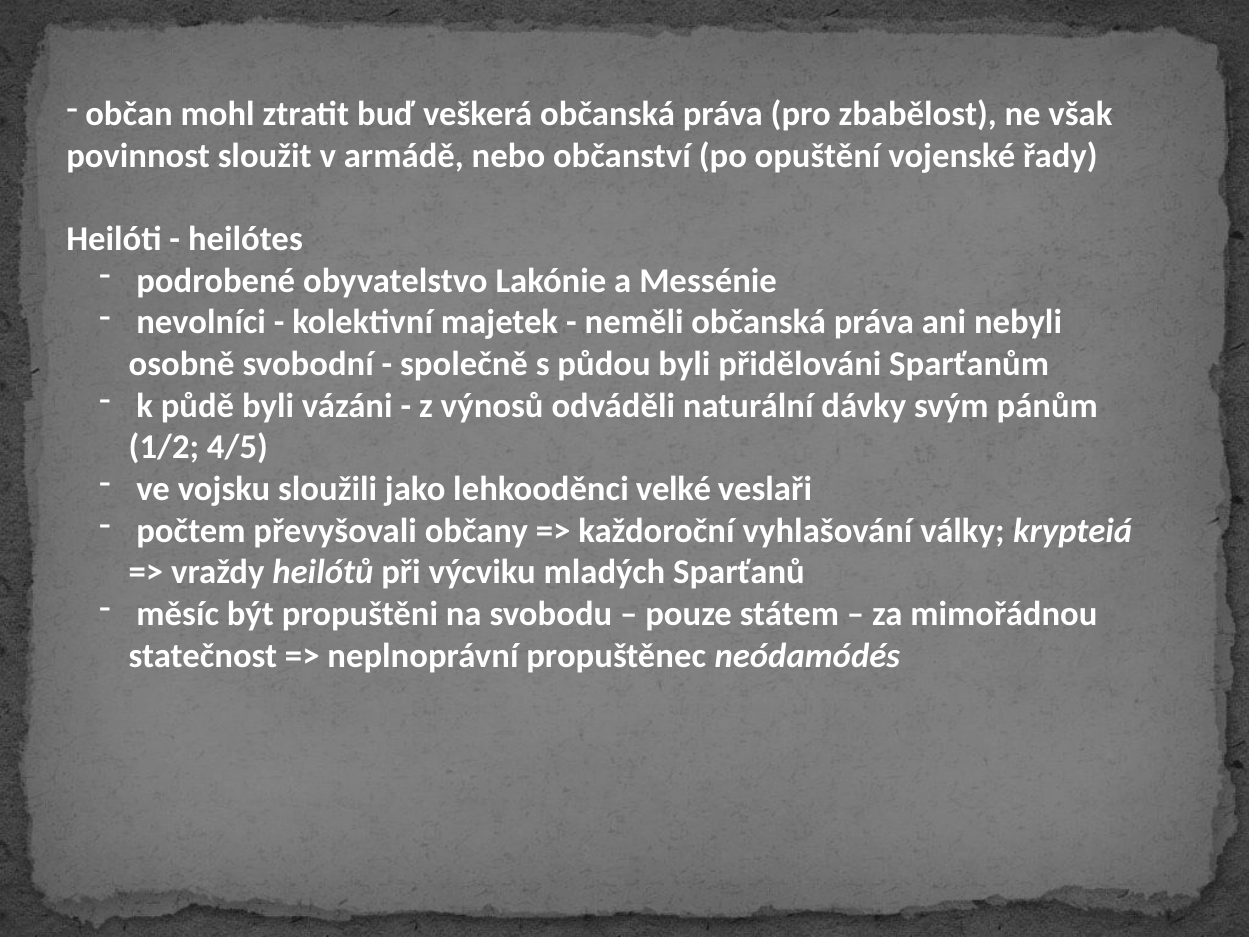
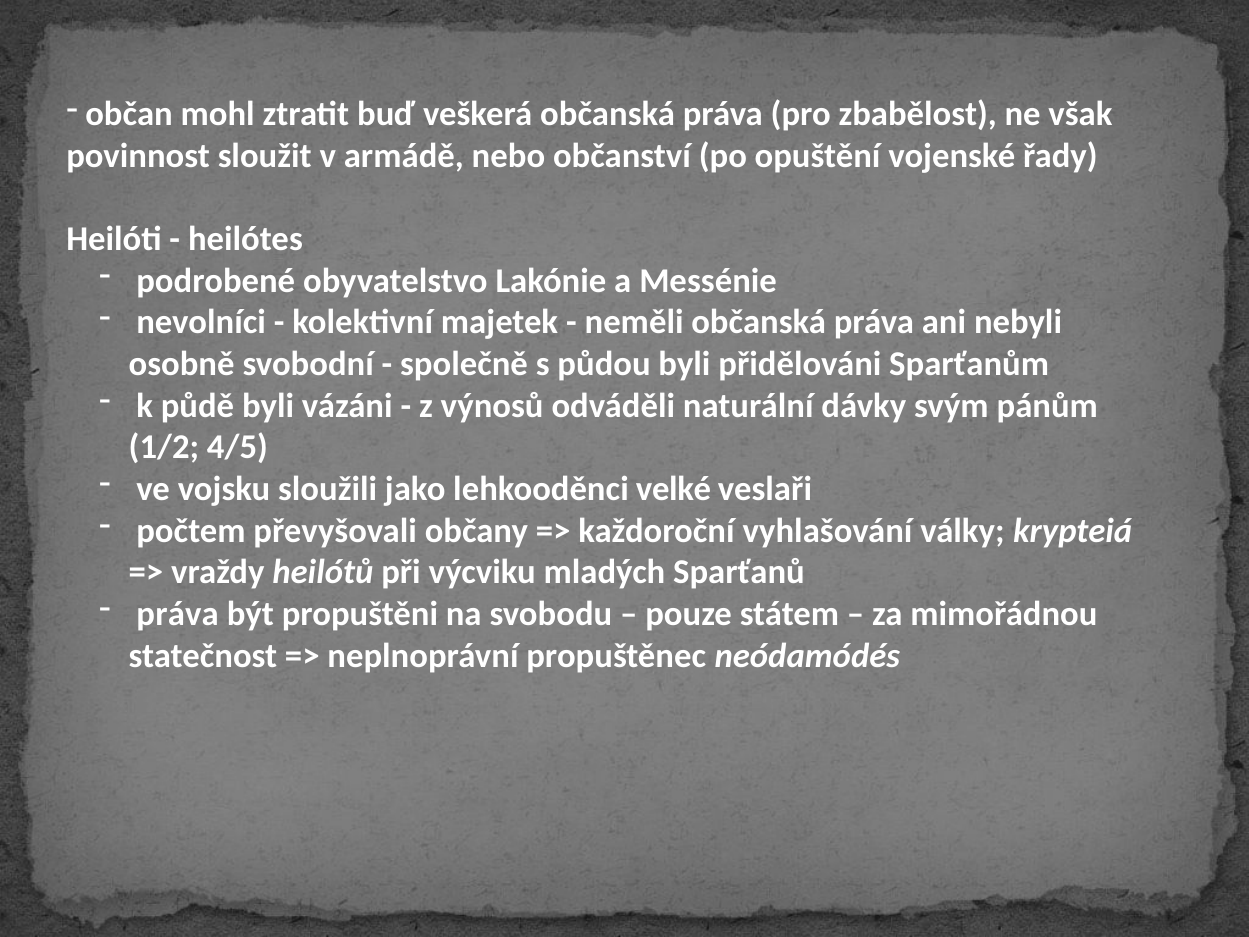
měsíc at (178, 614): měsíc -> práva
